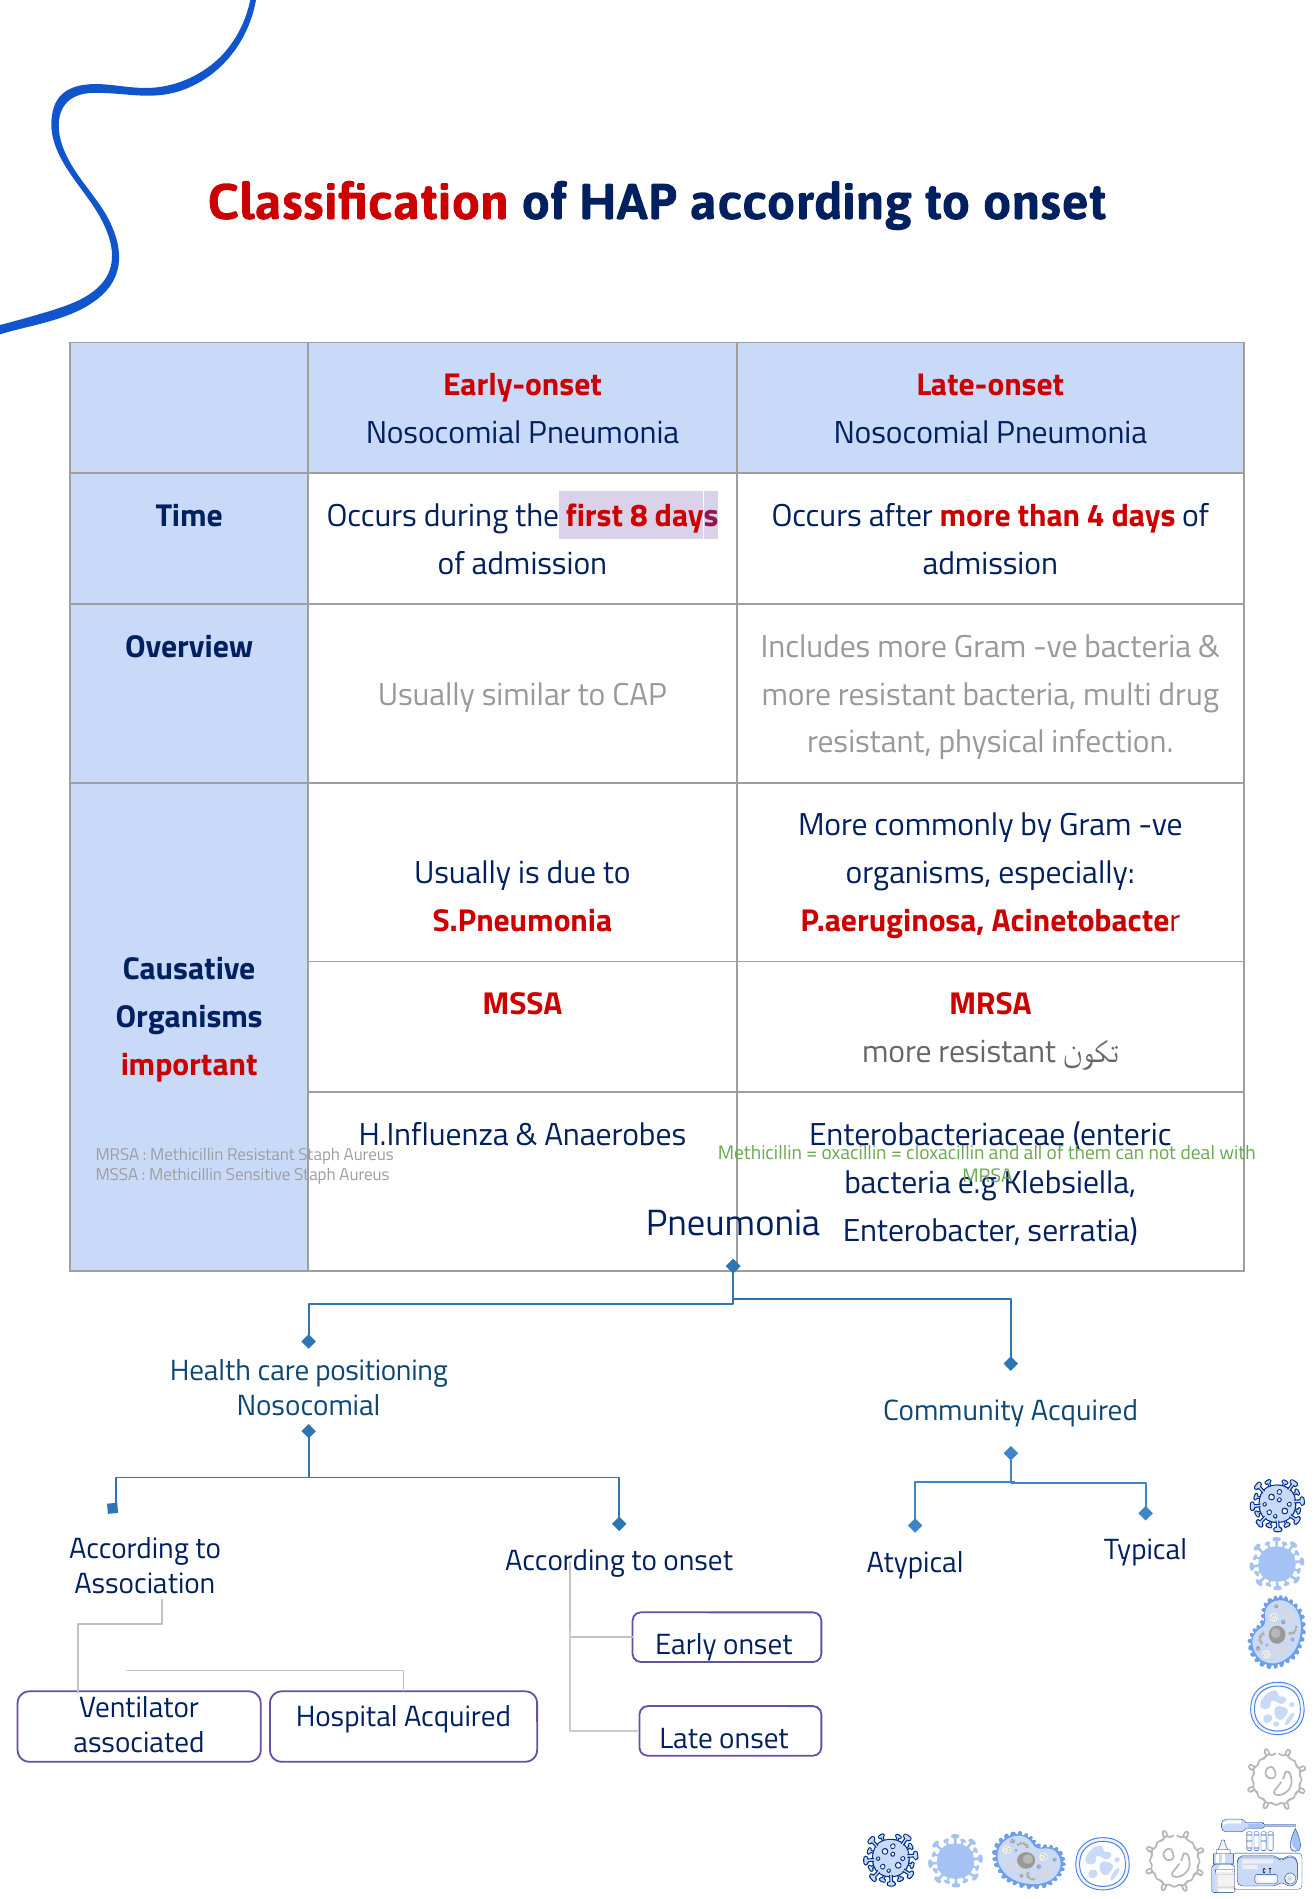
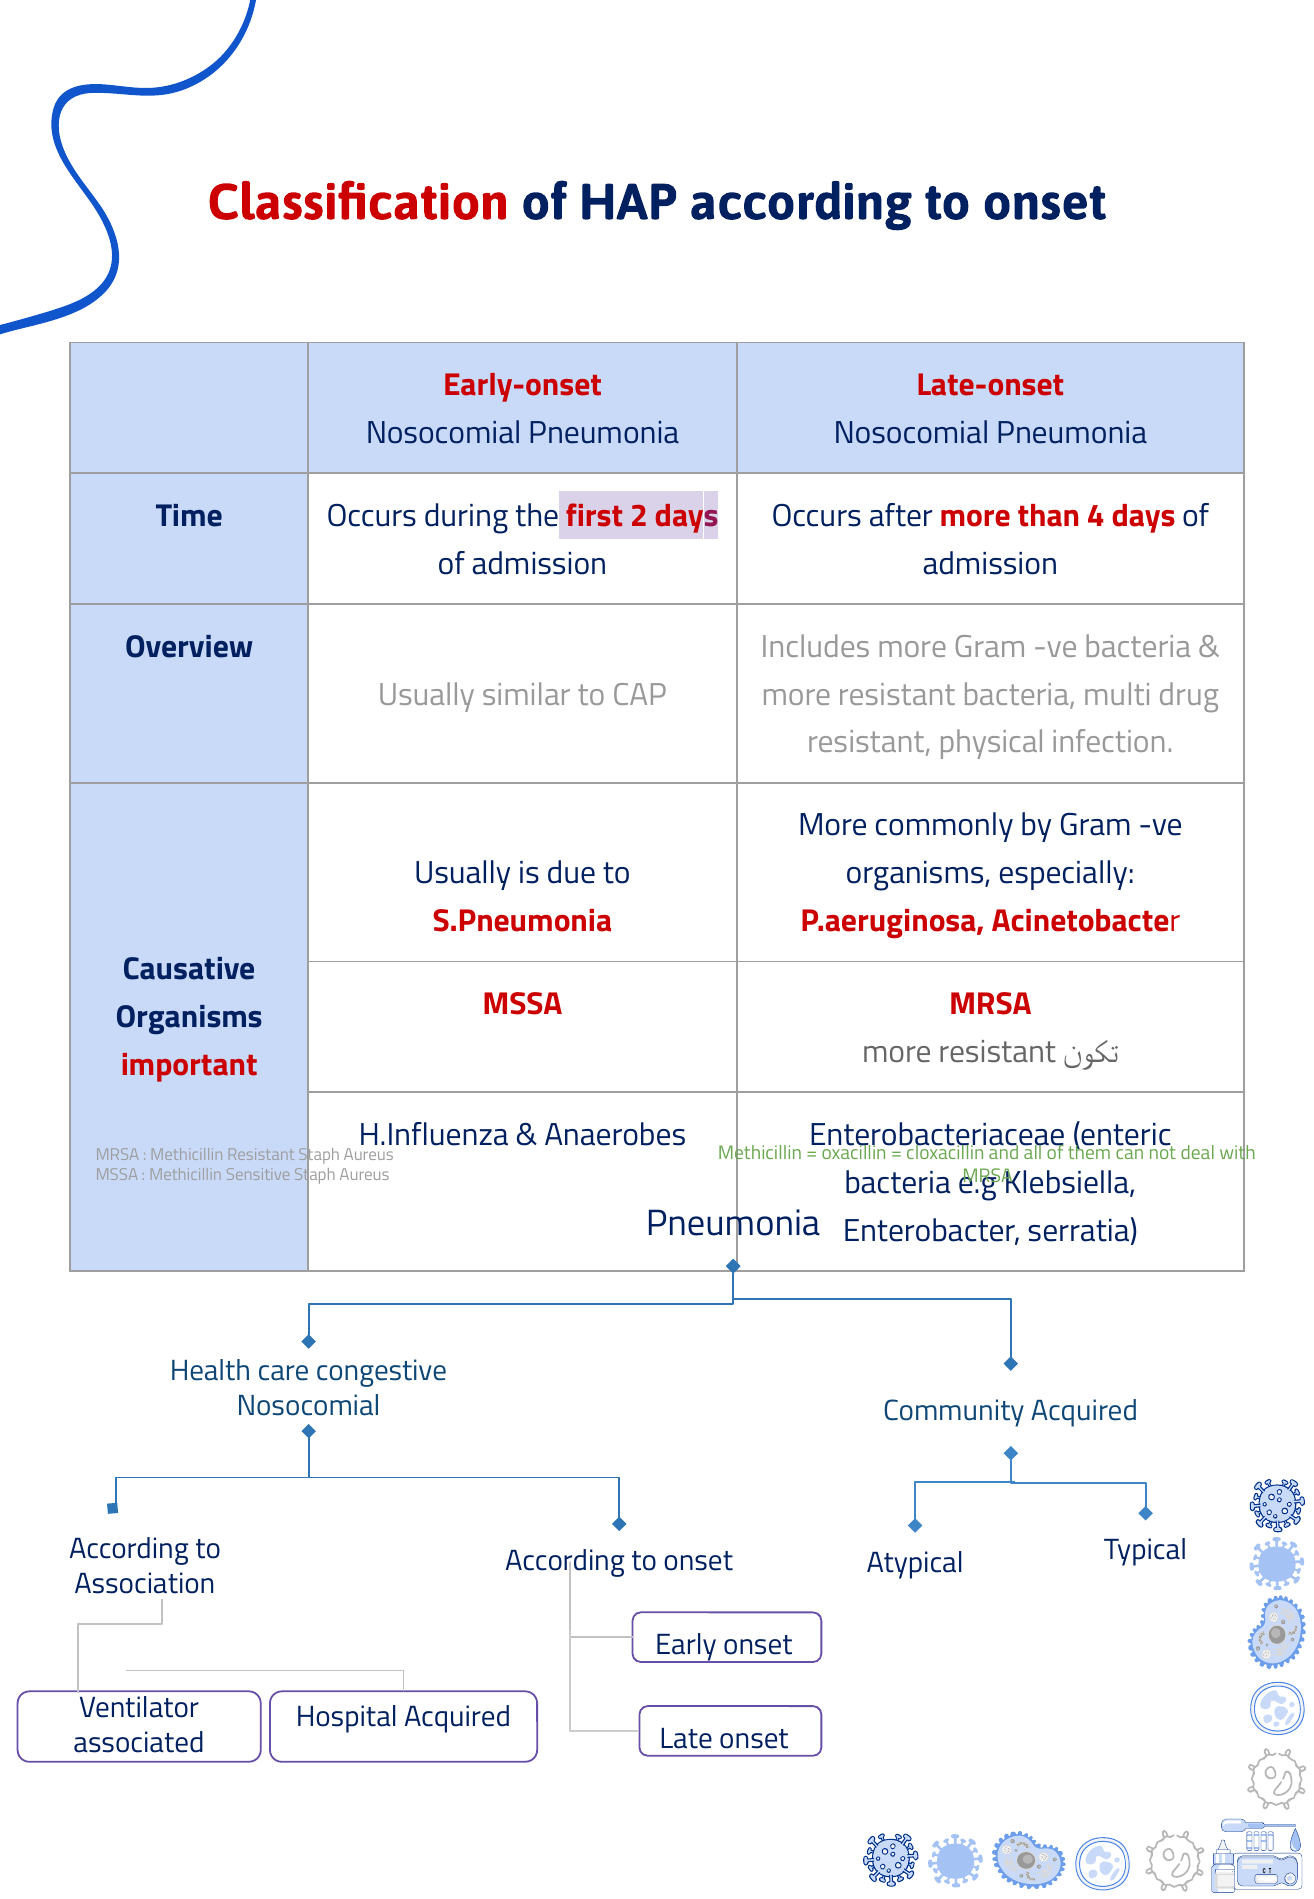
8: 8 -> 2
positioning: positioning -> congestive
